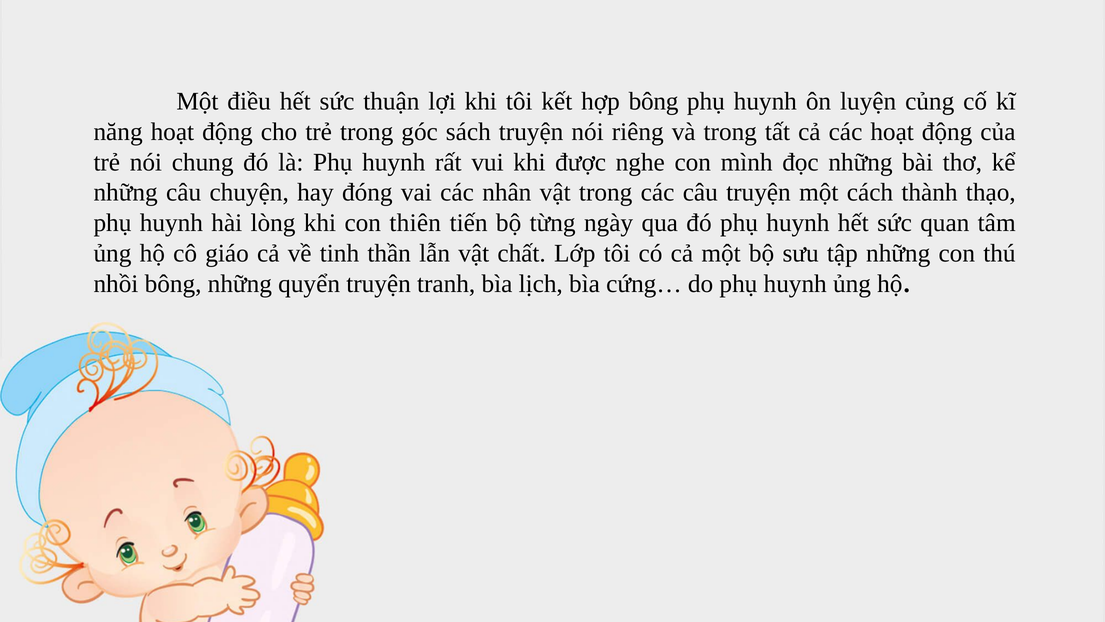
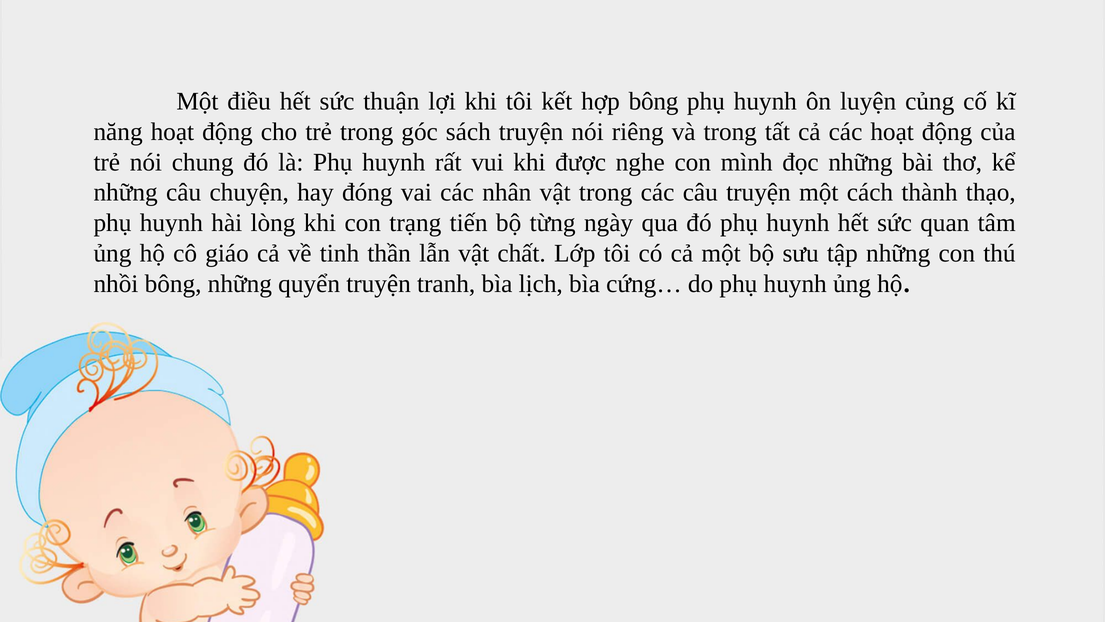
thiên: thiên -> trạng
